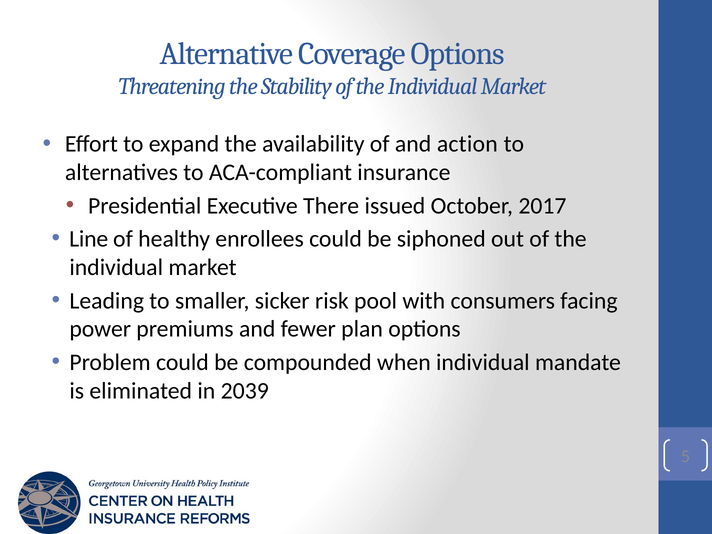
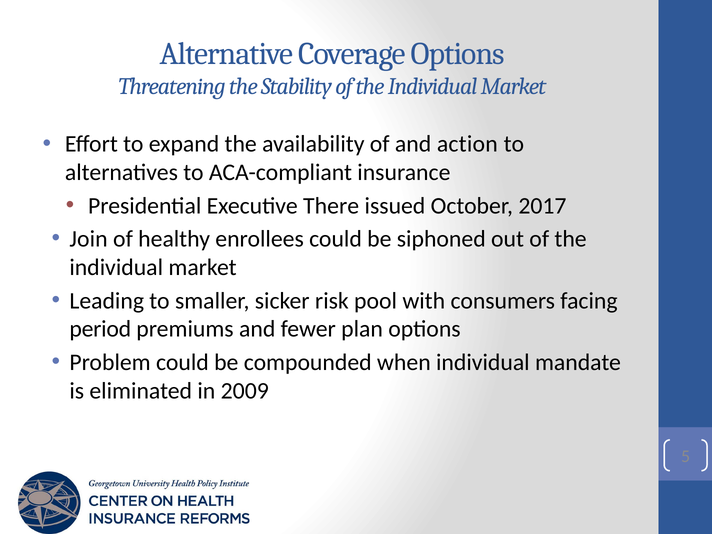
Line: Line -> Join
power: power -> period
2039: 2039 -> 2009
